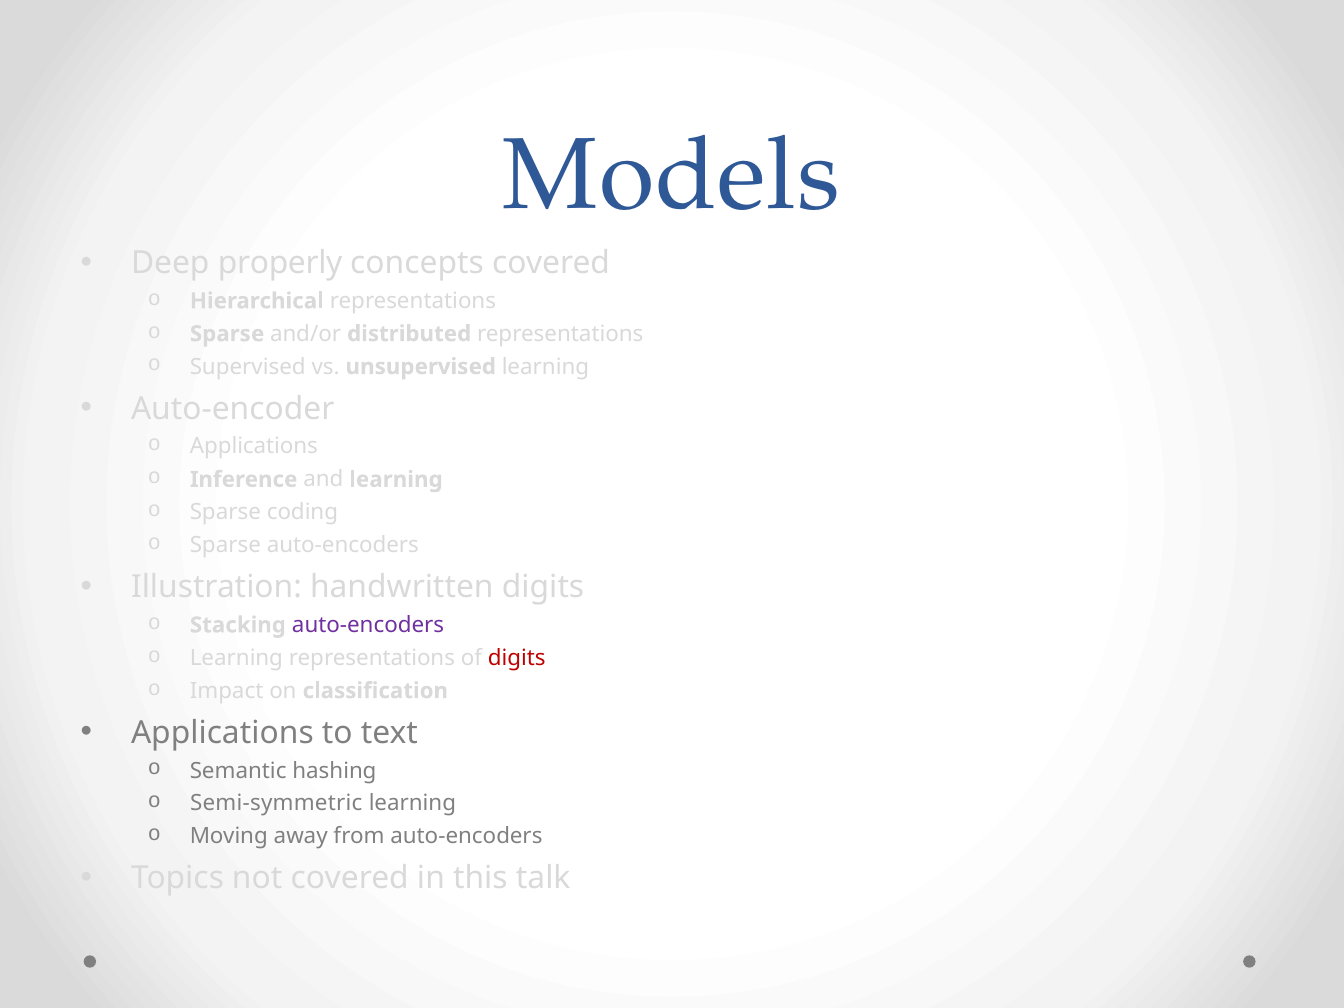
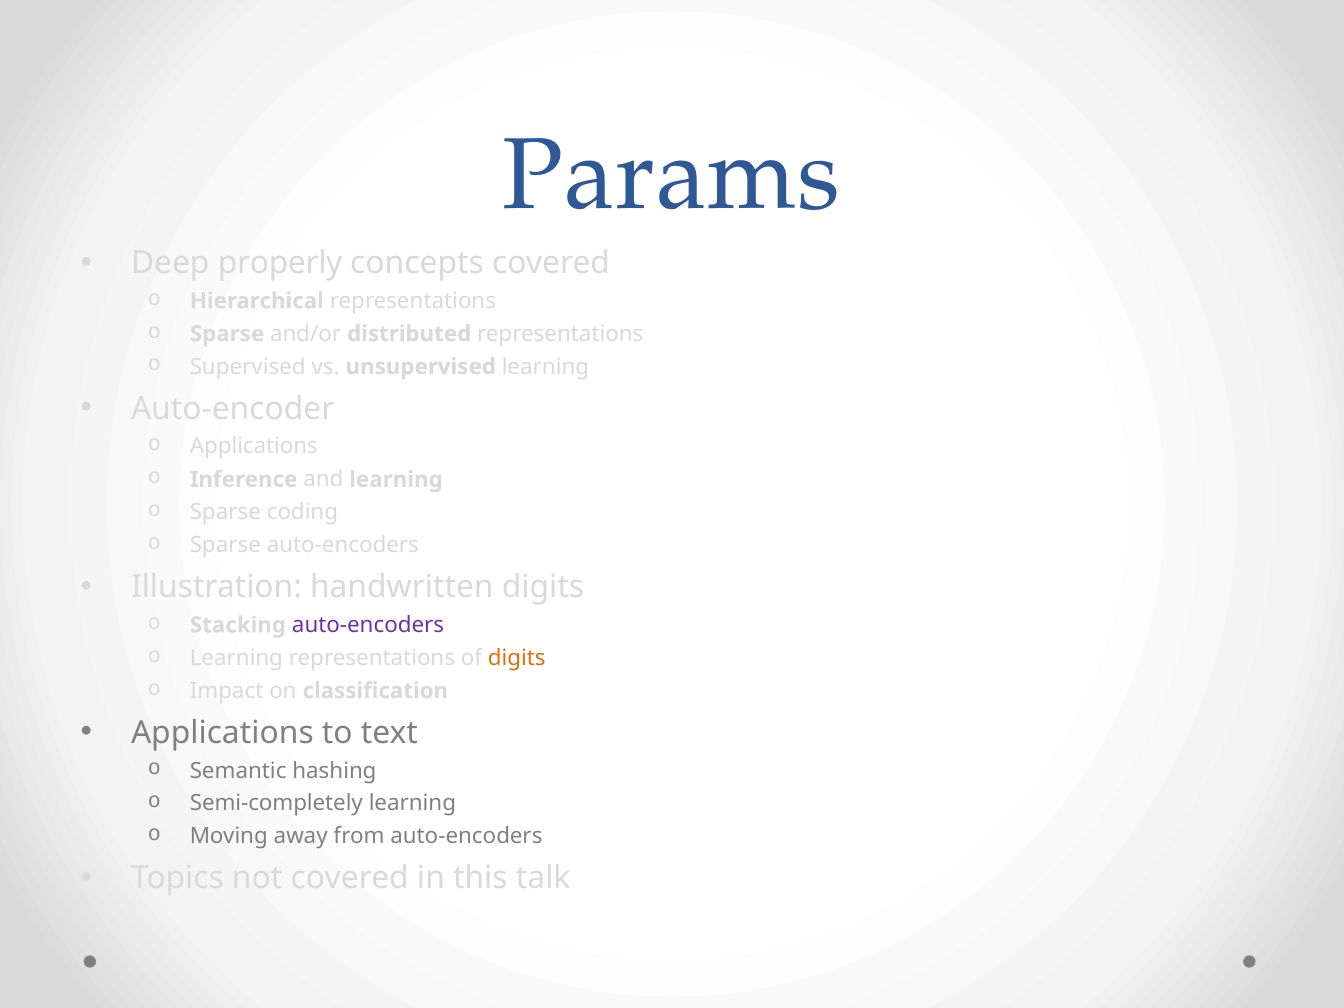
Models: Models -> Params
digits at (517, 658) colour: red -> orange
Semi-symmetric: Semi-symmetric -> Semi-completely
